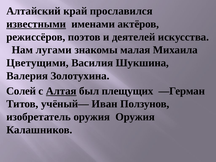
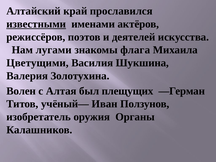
малая: малая -> флага
Солей: Солей -> Волен
Алтая underline: present -> none
оружия Оружия: Оружия -> Органы
